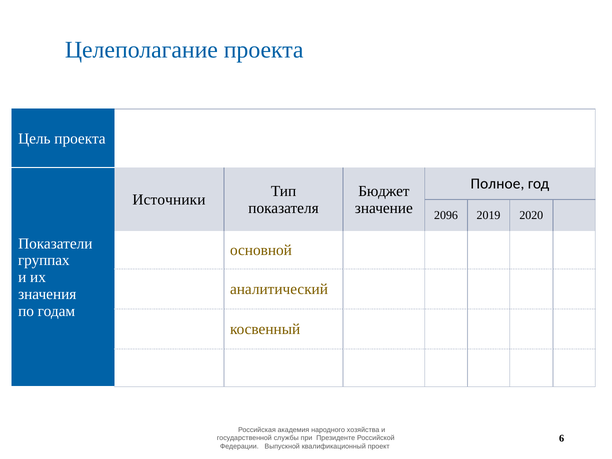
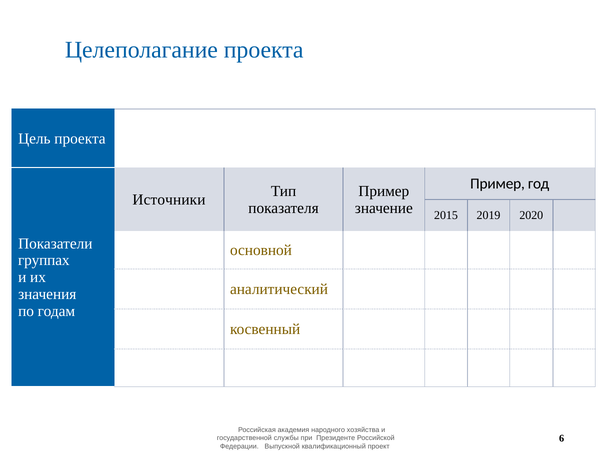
Полное at (497, 184): Полное -> Пример
Бюджет at (384, 191): Бюджет -> Пример
2096: 2096 -> 2015
